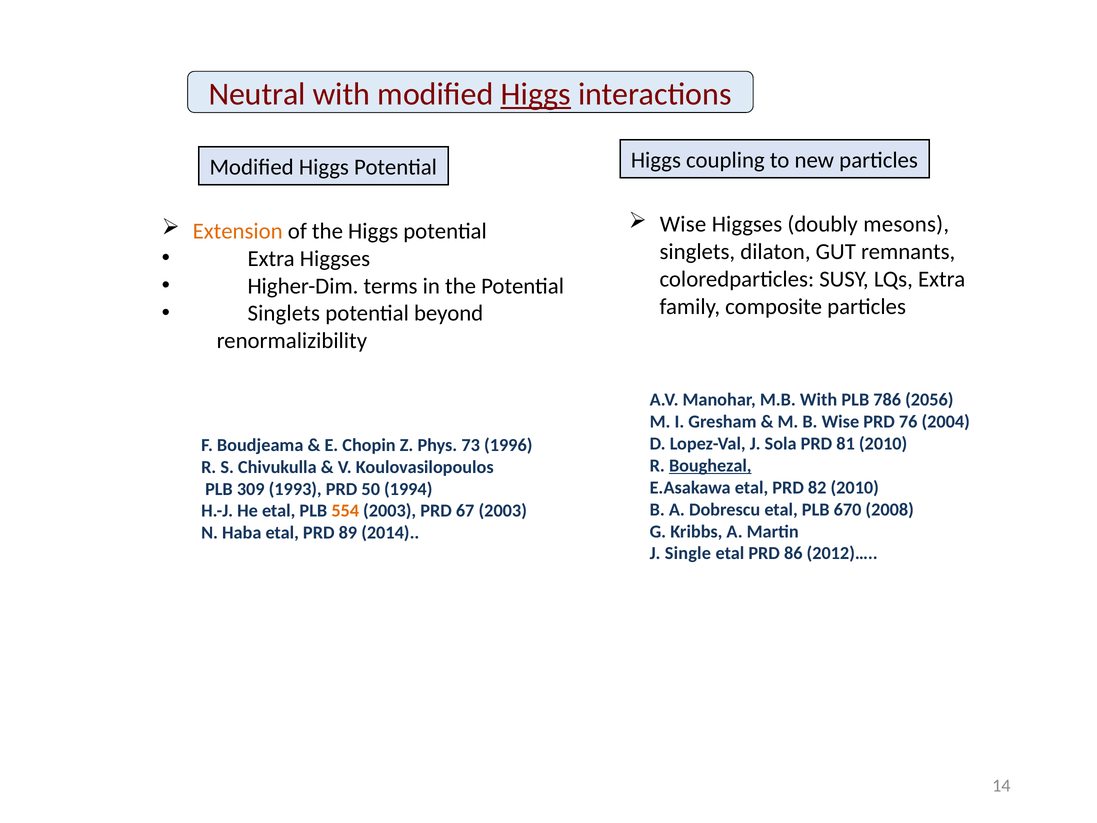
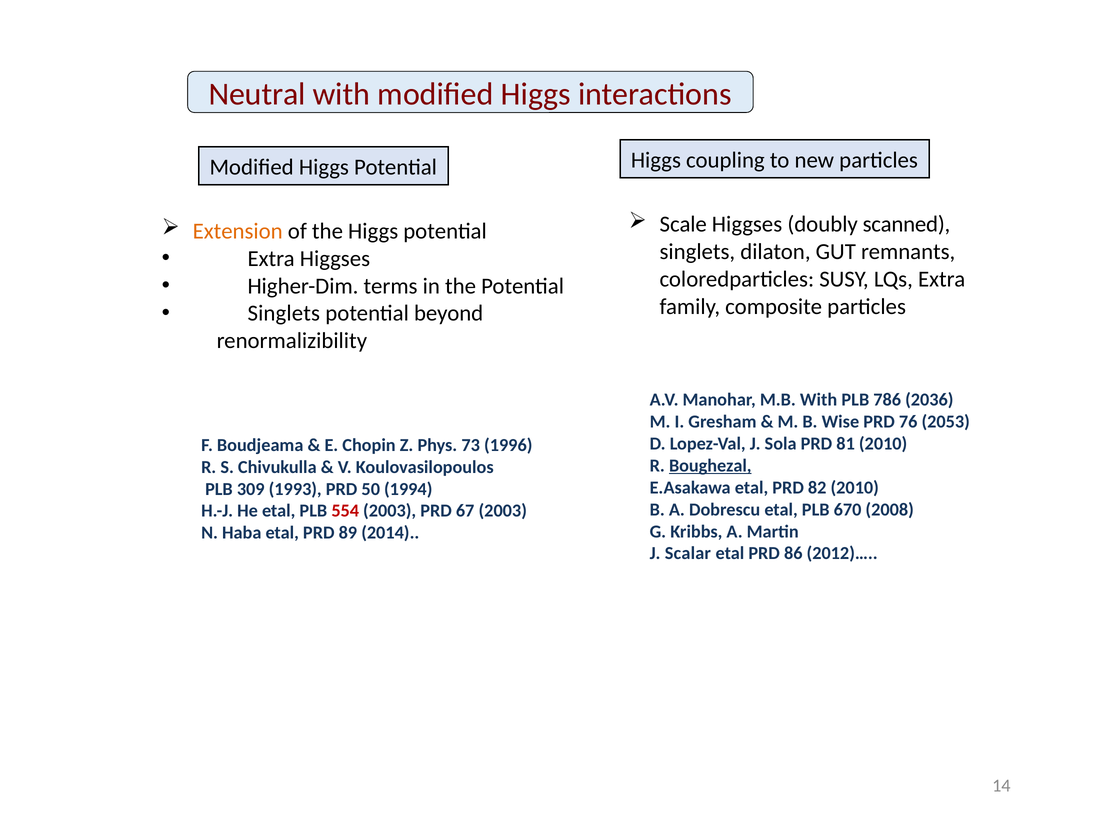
Higgs at (536, 94) underline: present -> none
Wise at (683, 224): Wise -> Scale
mesons: mesons -> scanned
2056: 2056 -> 2036
2004: 2004 -> 2053
554 colour: orange -> red
Single: Single -> Scalar
